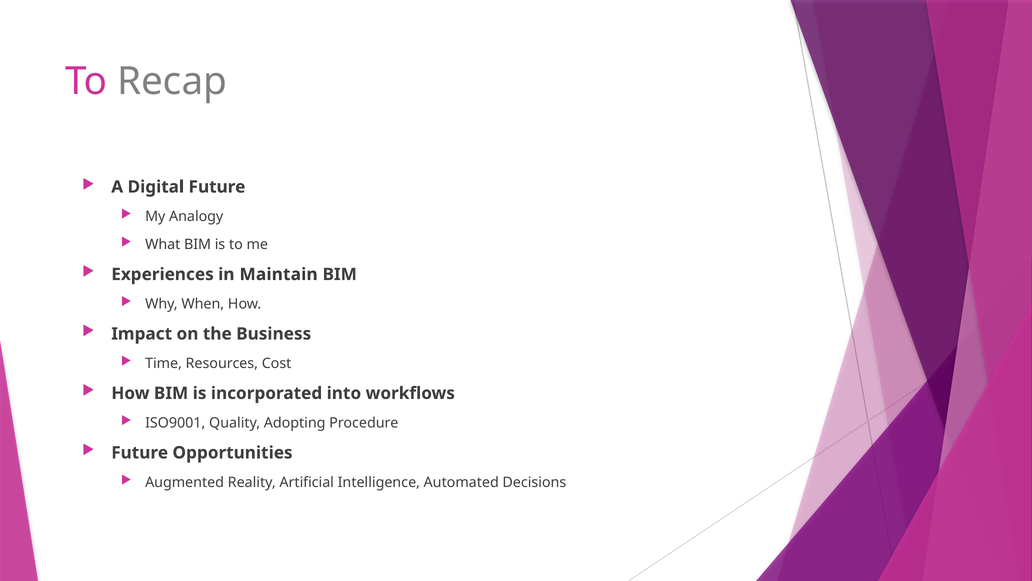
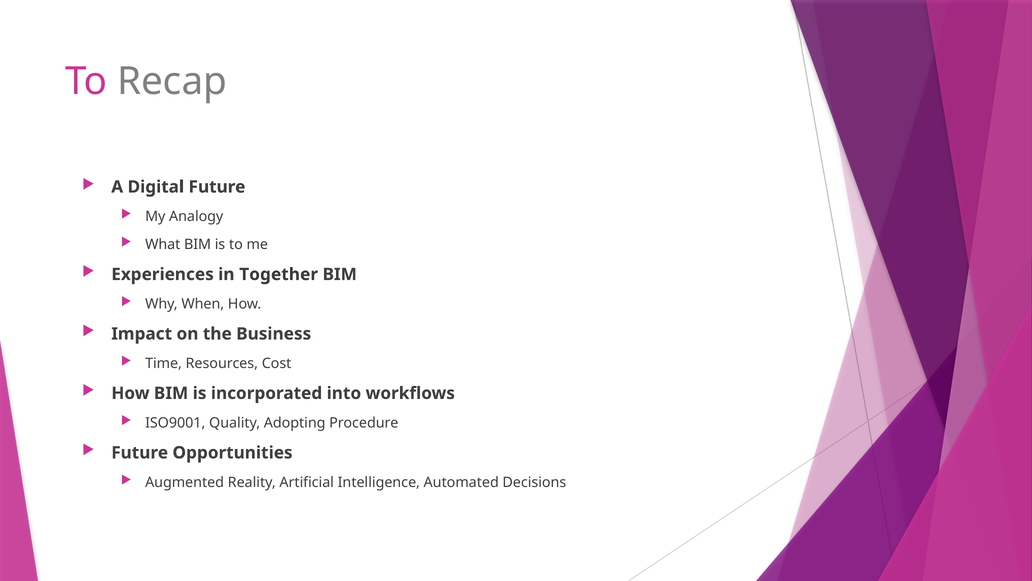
Maintain: Maintain -> Together
